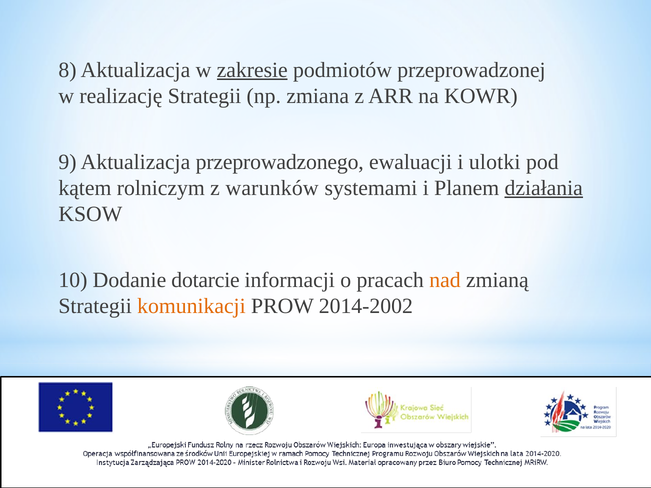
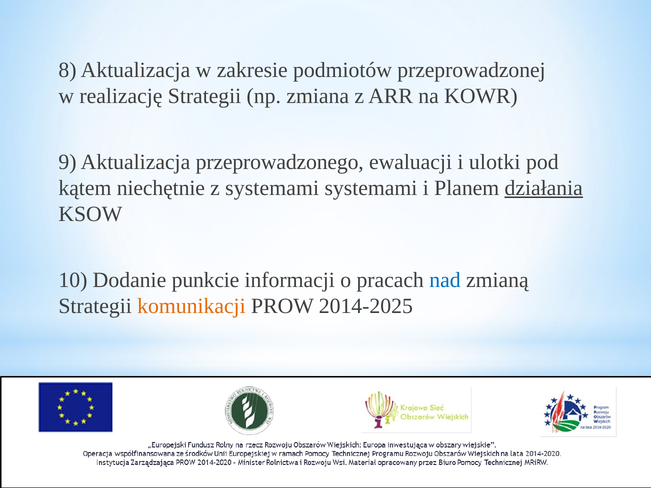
zakresie underline: present -> none
rolniczym: rolniczym -> niechętnie
z warunków: warunków -> systemami
dotarcie: dotarcie -> punkcie
nad colour: orange -> blue
2014-2002: 2014-2002 -> 2014-2025
